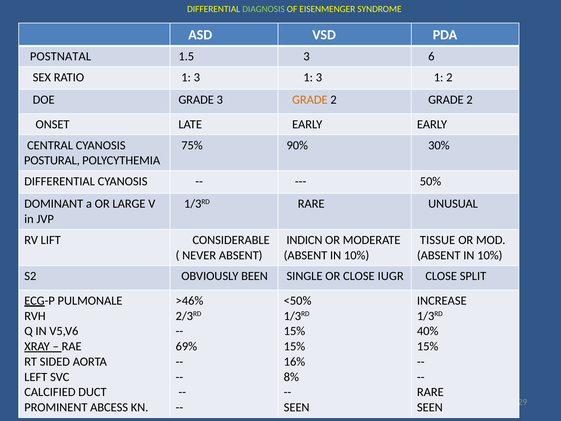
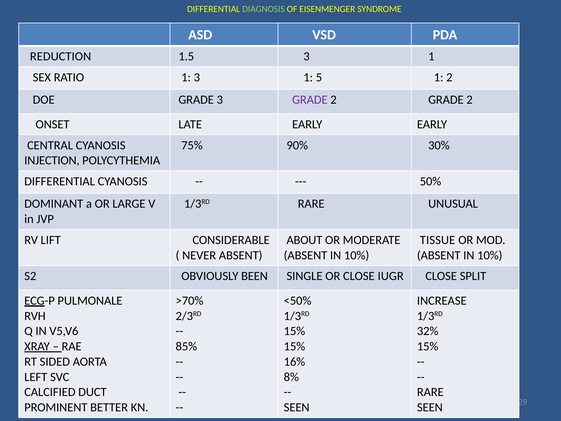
POSTNATAL: POSTNATAL -> REDUCTION
1.5 3 6: 6 -> 1
3 1 3: 3 -> 5
GRADE at (310, 100) colour: orange -> purple
POSTURAL: POSTURAL -> INJECTION
INDICN: INDICN -> ABOUT
>46%: >46% -> >70%
40%: 40% -> 32%
69%: 69% -> 85%
ABCESS: ABCESS -> BETTER
